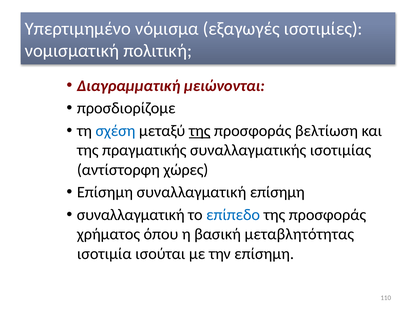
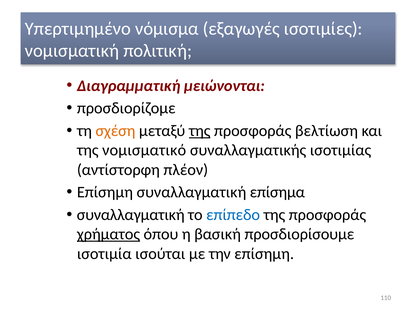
σχέση colour: blue -> orange
πραγματικής: πραγματικής -> νομισματικό
χώρες: χώρες -> πλέον
συναλλαγματική επίσημη: επίσημη -> επίσημα
χρήματος underline: none -> present
μεταβλητότητας: μεταβλητότητας -> προσδιορίσουμε
